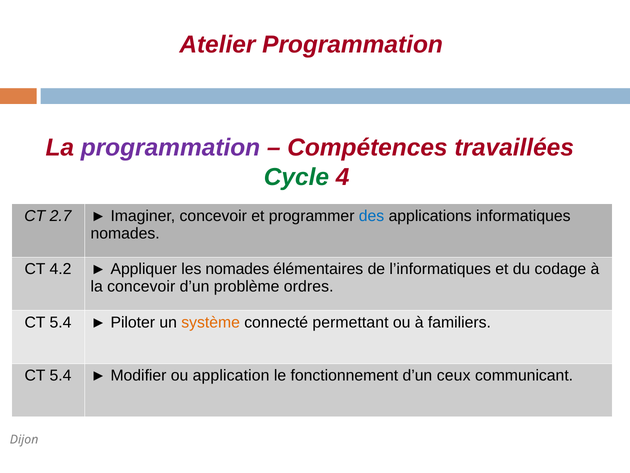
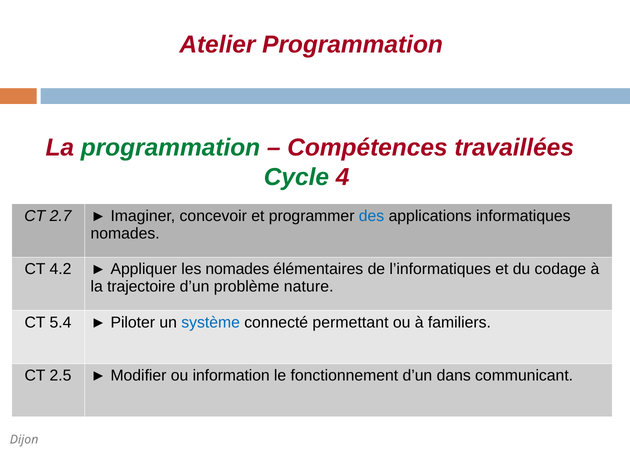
programmation at (170, 147) colour: purple -> green
la concevoir: concevoir -> trajectoire
ordres: ordres -> nature
système colour: orange -> blue
5.4 at (61, 375): 5.4 -> 2.5
application: application -> information
ceux: ceux -> dans
